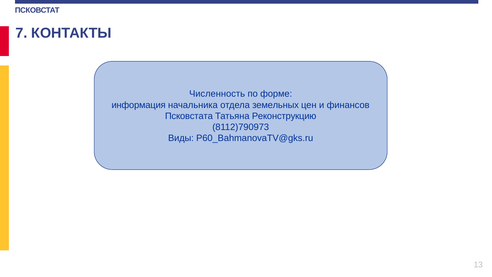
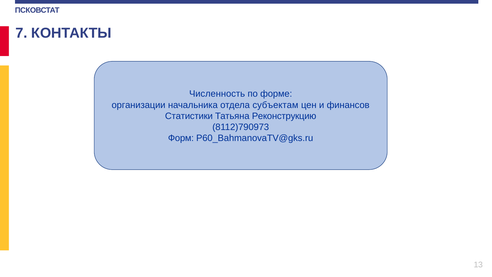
информация: информация -> организации
земельных: земельных -> субъектам
Псковстата: Псковстата -> Статистики
Виды: Виды -> Форм
